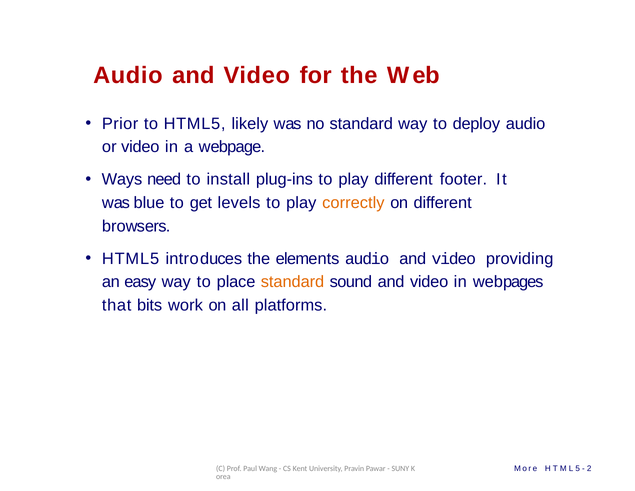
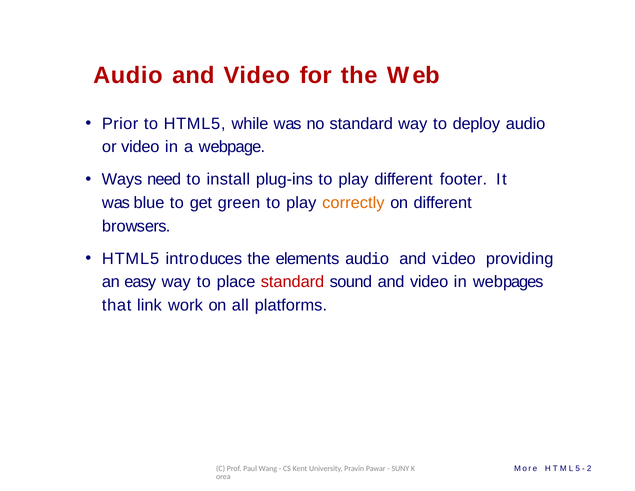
likely: likely -> while
levels: levels -> green
standard at (293, 282) colour: orange -> red
bits: bits -> link
